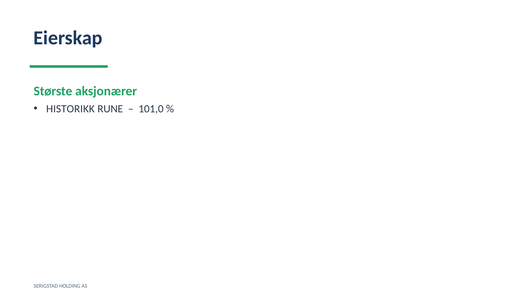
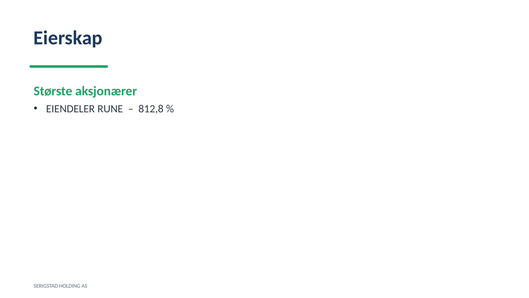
HISTORIKK: HISTORIKK -> EIENDELER
101,0: 101,0 -> 812,8
